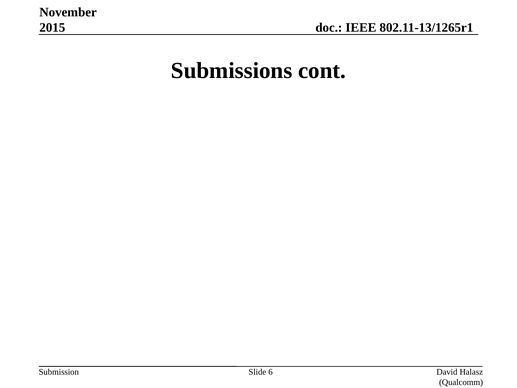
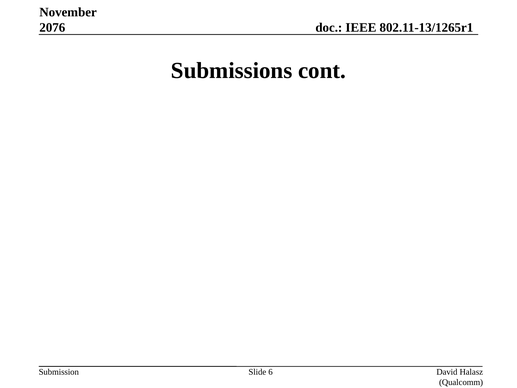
2015: 2015 -> 2076
